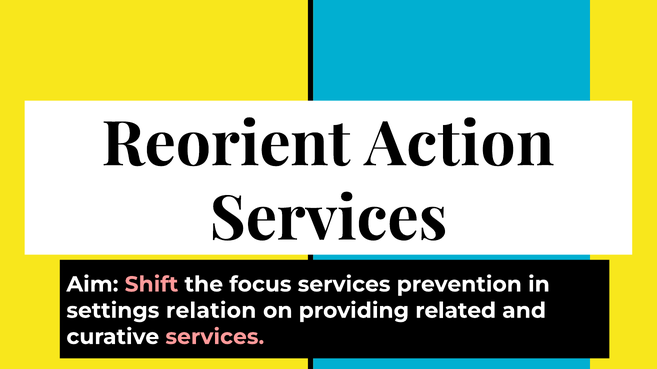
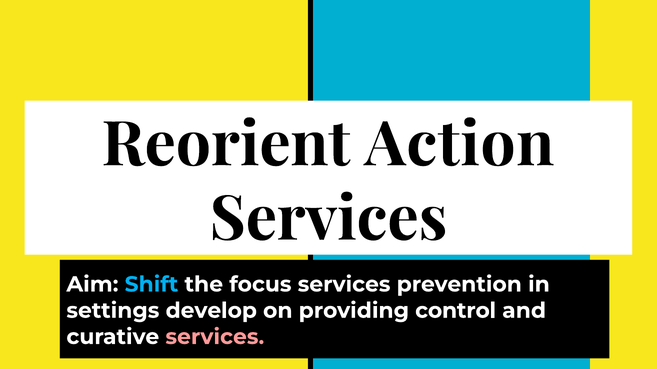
Shift colour: pink -> light blue
relation: relation -> develop
related: related -> control
